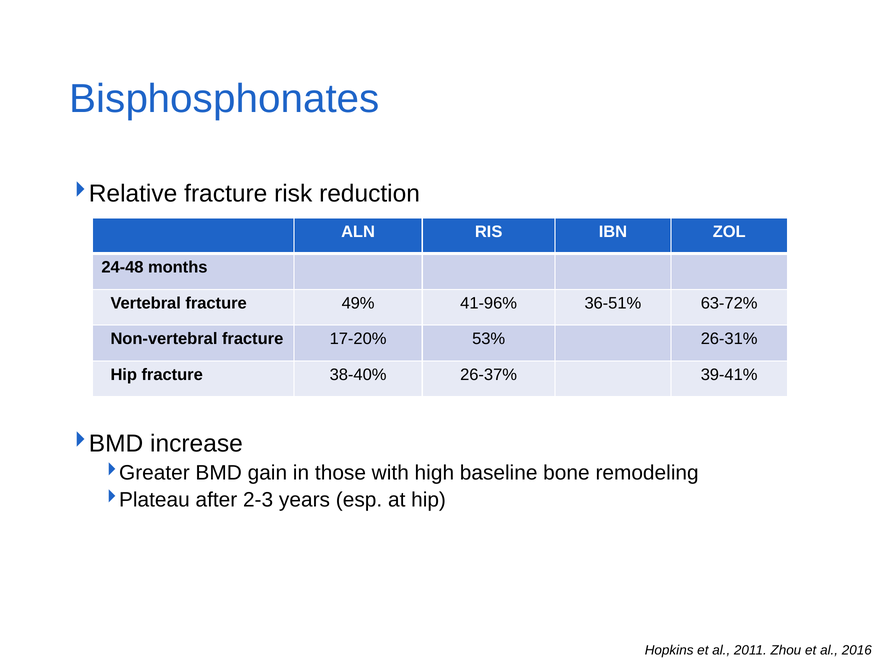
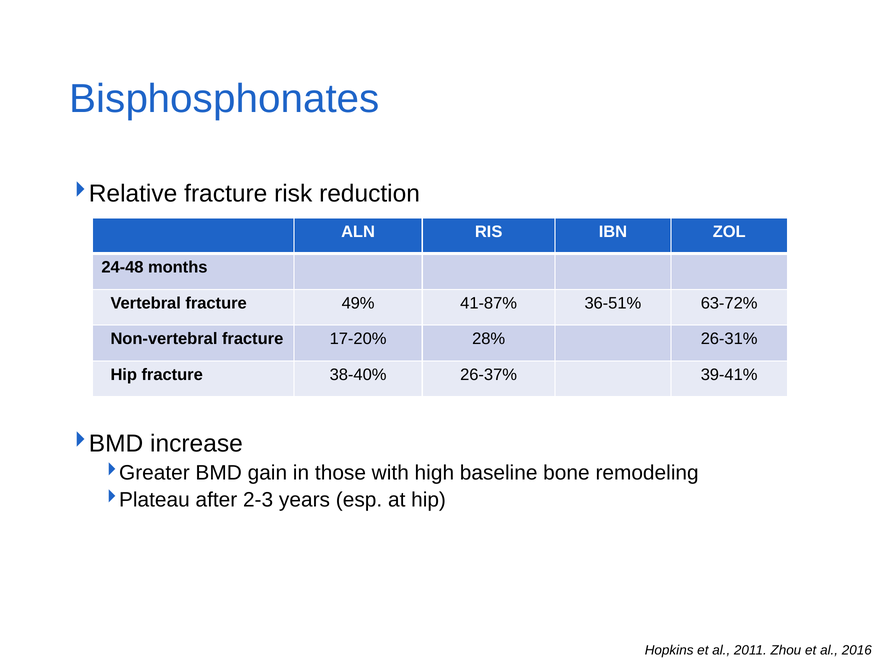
41-96%: 41-96% -> 41-87%
53%: 53% -> 28%
